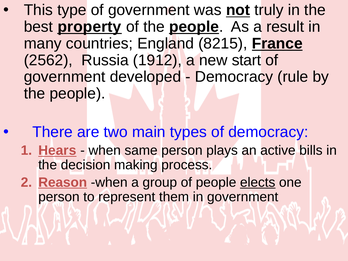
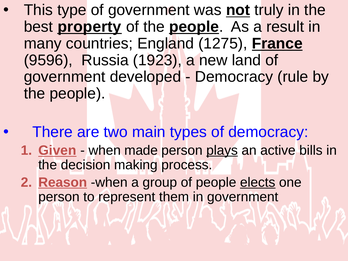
8215: 8215 -> 1275
2562: 2562 -> 9596
1912: 1912 -> 1923
start: start -> land
Hears: Hears -> Given
same: same -> made
plays underline: none -> present
